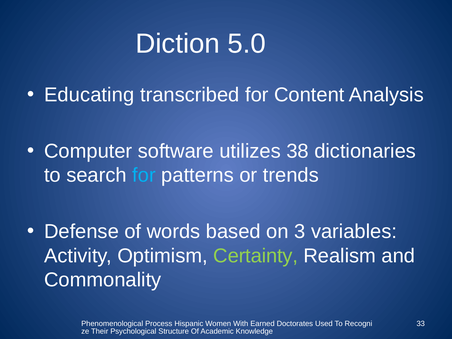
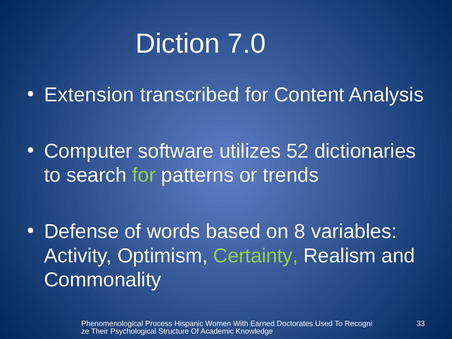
5.0: 5.0 -> 7.0
Educating: Educating -> Extension
38: 38 -> 52
for at (144, 175) colour: light blue -> light green
3: 3 -> 8
